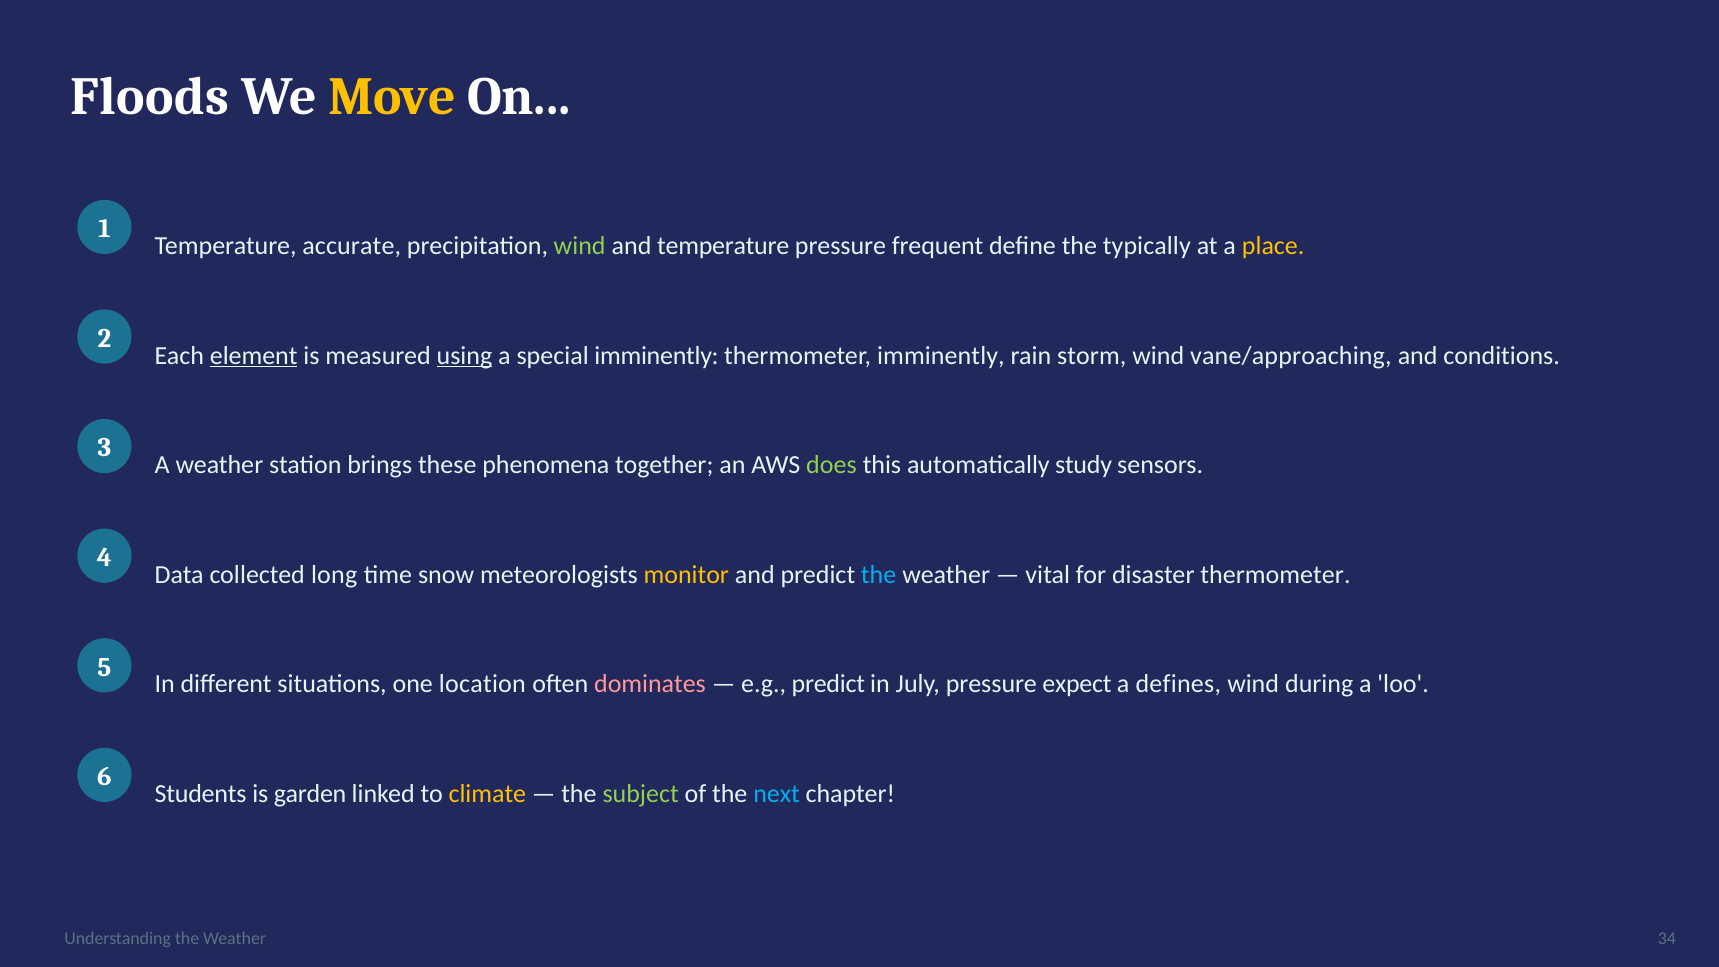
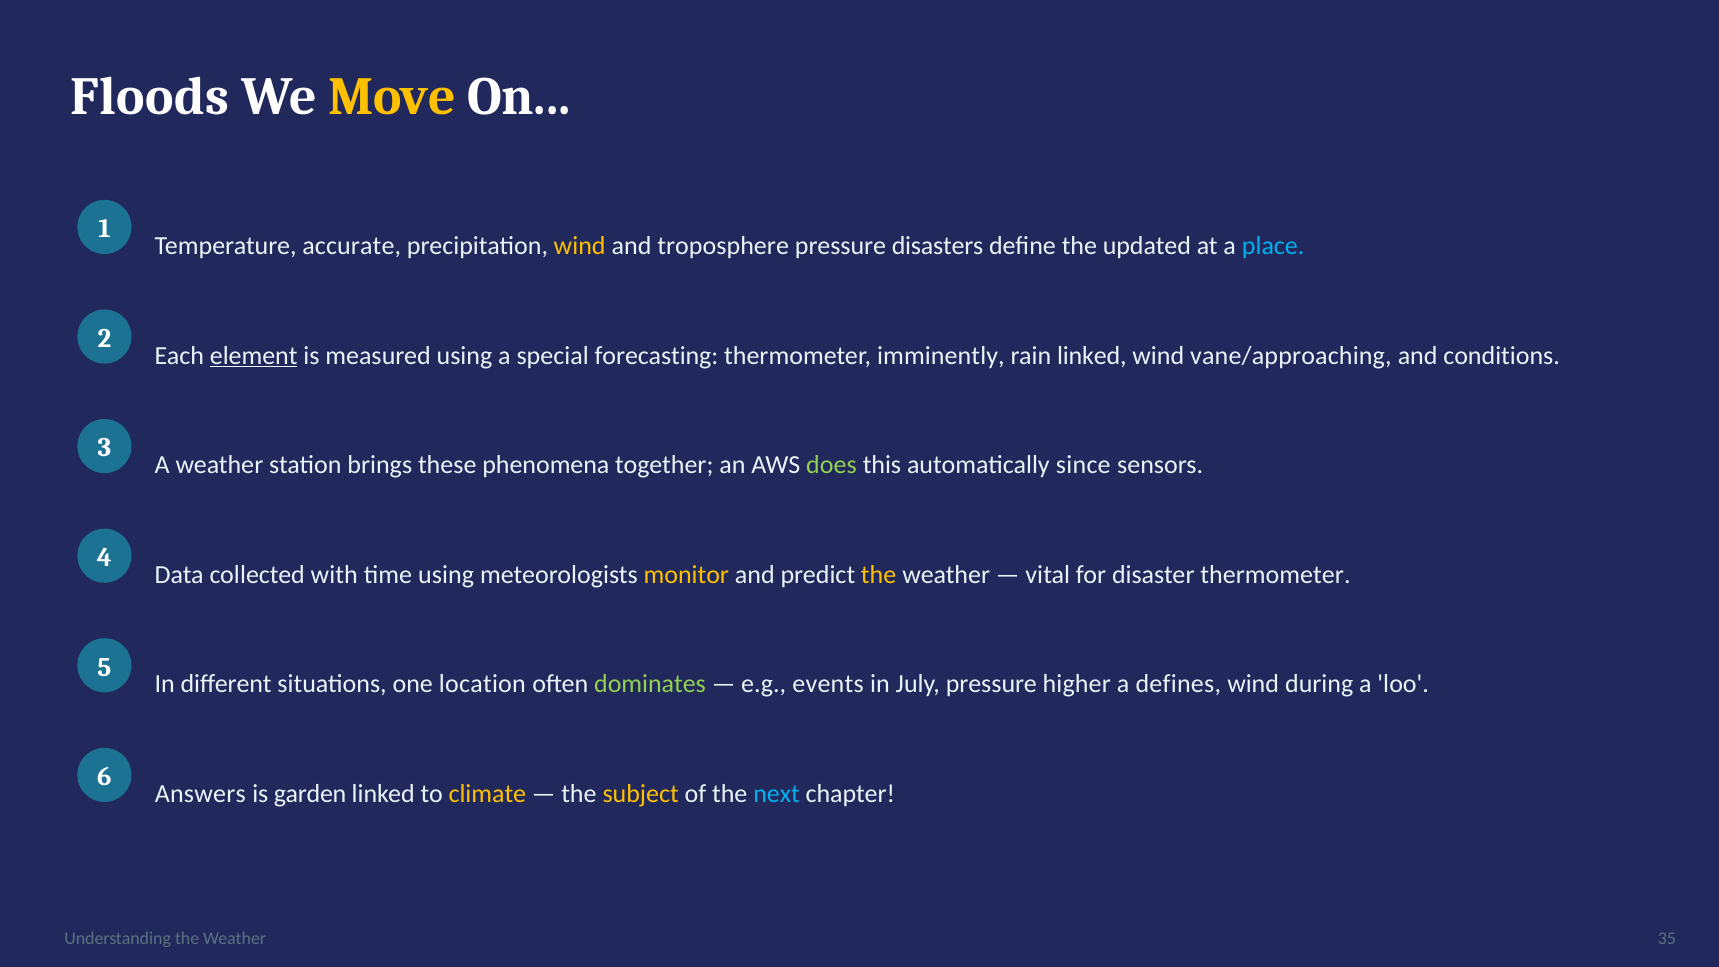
wind at (580, 246) colour: light green -> yellow
and temperature: temperature -> troposphere
frequent: frequent -> disasters
typically: typically -> updated
place colour: yellow -> light blue
using at (464, 355) underline: present -> none
special imminently: imminently -> forecasting
rain storm: storm -> linked
study: study -> since
long: long -> with
time snow: snow -> using
the at (879, 575) colour: light blue -> yellow
dominates colour: pink -> light green
e.g predict: predict -> events
expect: expect -> higher
Students: Students -> Answers
subject colour: light green -> yellow
34: 34 -> 35
